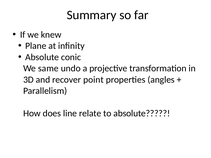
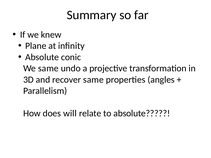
recover point: point -> same
line: line -> will
